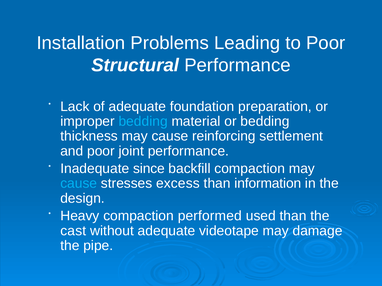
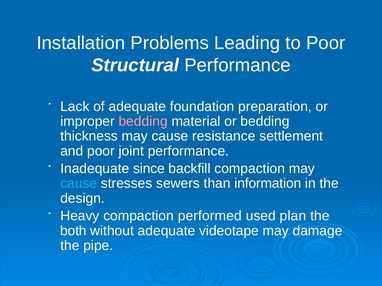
bedding at (143, 122) colour: light blue -> pink
reinforcing: reinforcing -> resistance
excess: excess -> sewers
used than: than -> plan
cast: cast -> both
